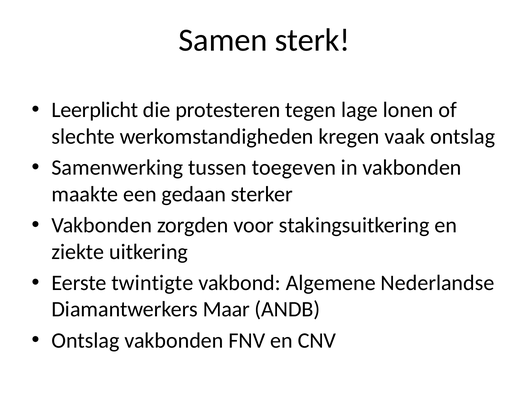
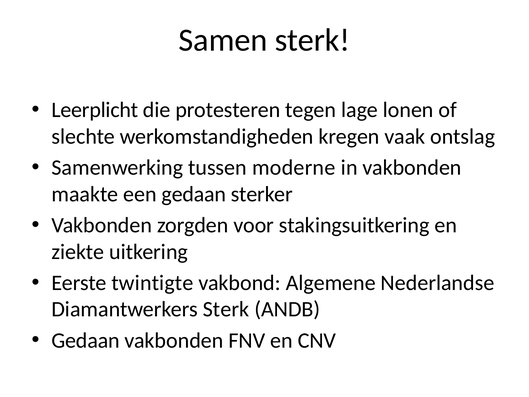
toegeven: toegeven -> moderne
Diamantwerkers Maar: Maar -> Sterk
Ontslag at (85, 340): Ontslag -> Gedaan
